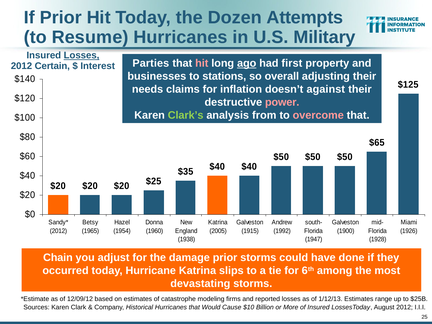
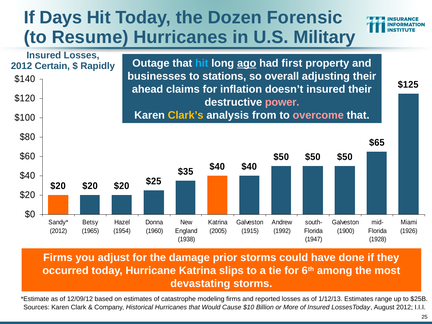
If Prior: Prior -> Days
Attempts: Attempts -> Forensic
Losses at (82, 55) underline: present -> none
Parties: Parties -> Outage
hit at (202, 63) colour: pink -> light blue
Interest: Interest -> Rapidly
needs: needs -> ahead
doesn’t against: against -> insured
Clark’s colour: light green -> yellow
Chain at (58, 258): Chain -> Firms
